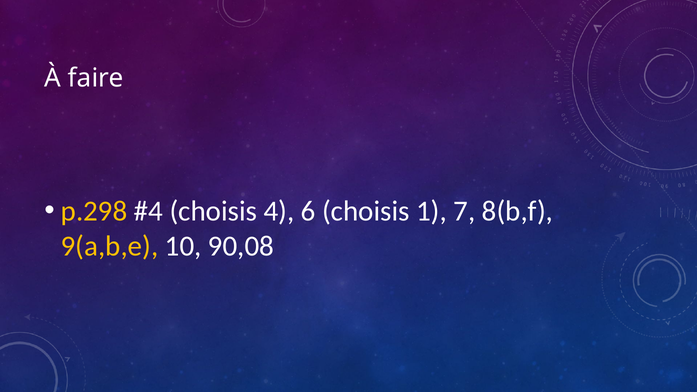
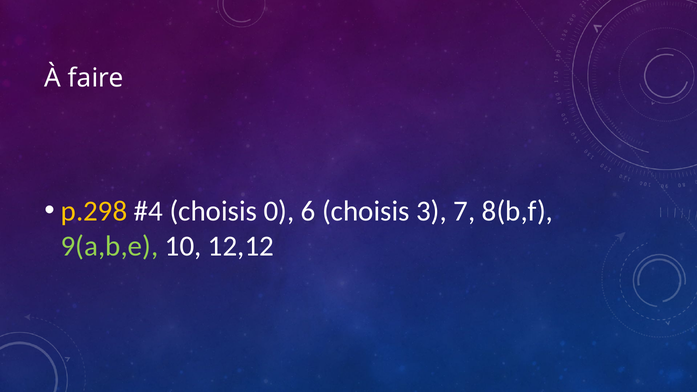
4: 4 -> 0
1: 1 -> 3
9(a,b,e colour: yellow -> light green
90,08: 90,08 -> 12,12
